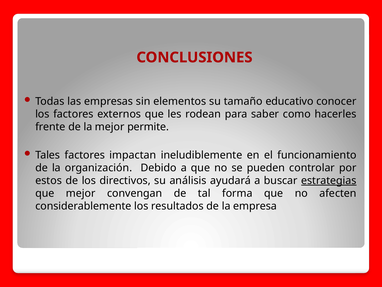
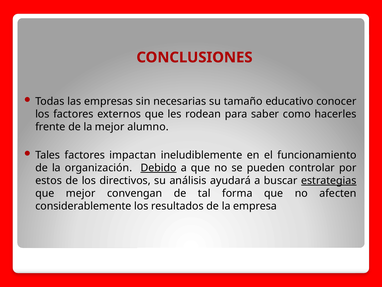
elementos: elementos -> necesarias
permite: permite -> alumno
Debido underline: none -> present
